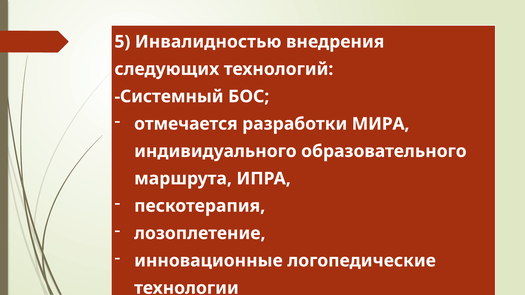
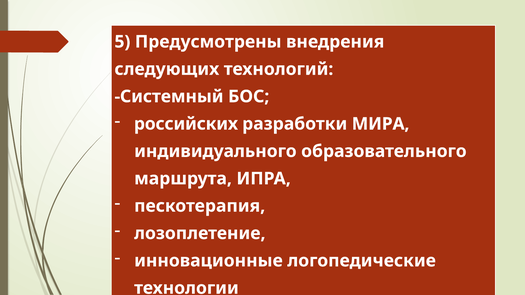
Инвалидностью: Инвалидностью -> Предусмотрены
отмечается: отмечается -> российских
